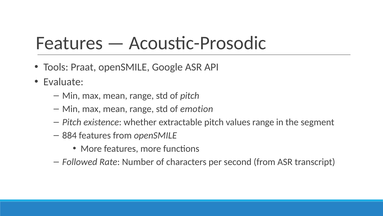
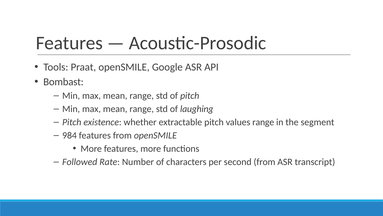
Evaluate: Evaluate -> Bombast
emotion: emotion -> laughing
884: 884 -> 984
